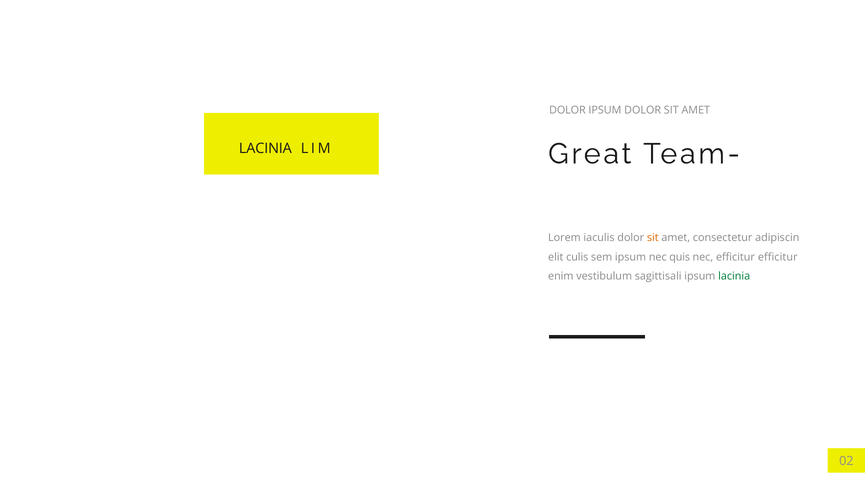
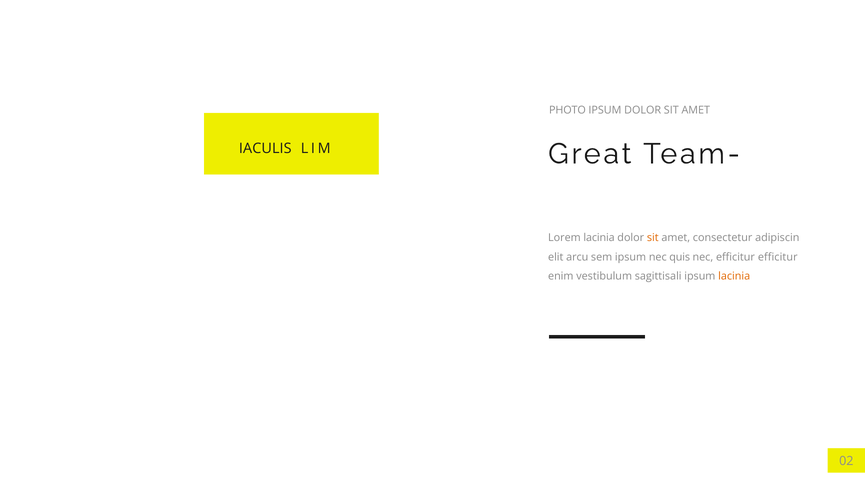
DOLOR at (567, 110): DOLOR -> PHOTO
LACINIA at (265, 149): LACINIA -> IACULIS
Lorem iaculis: iaculis -> lacinia
culis: culis -> arcu
lacinia at (734, 277) colour: green -> orange
